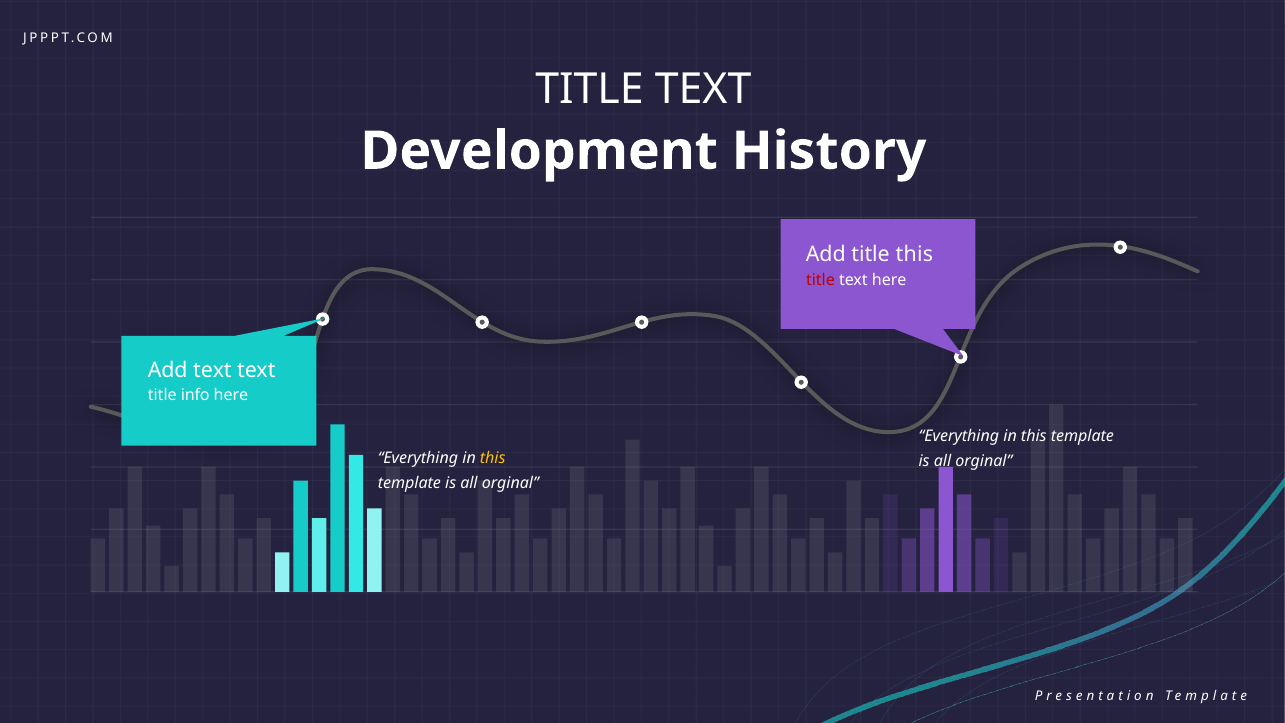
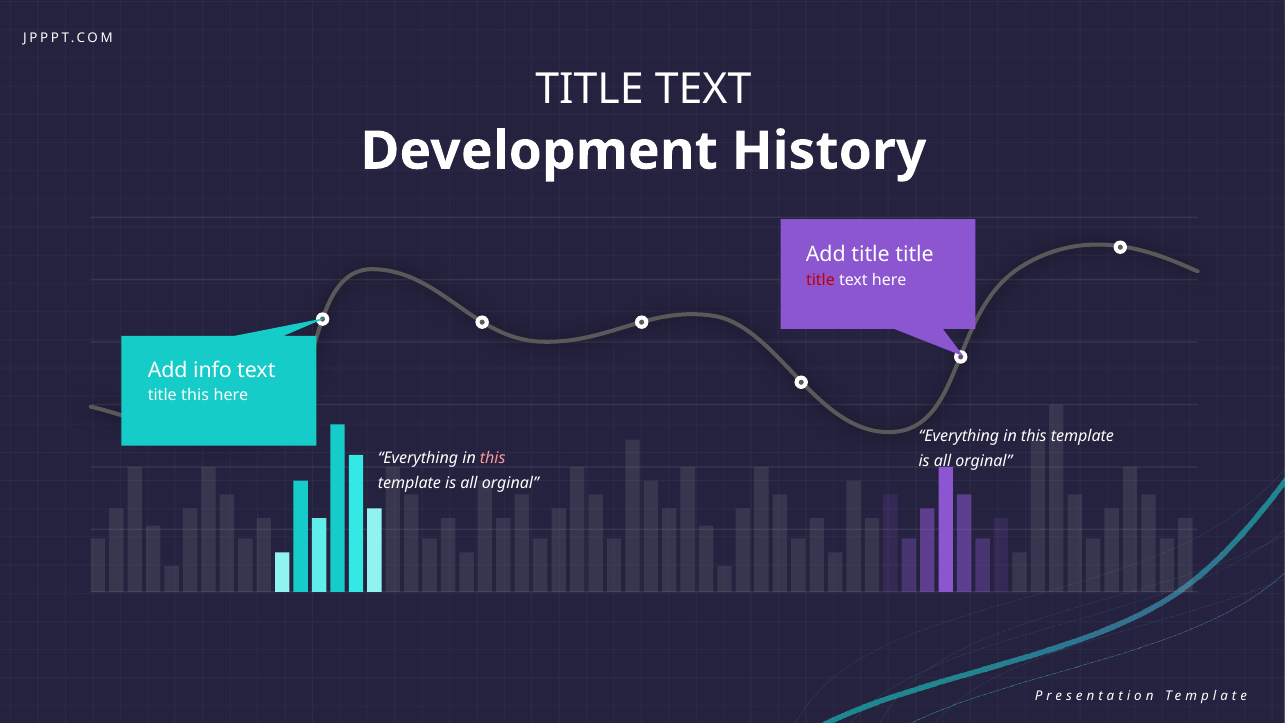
title this: this -> title
Add text: text -> info
title info: info -> this
this at (493, 458) colour: yellow -> pink
